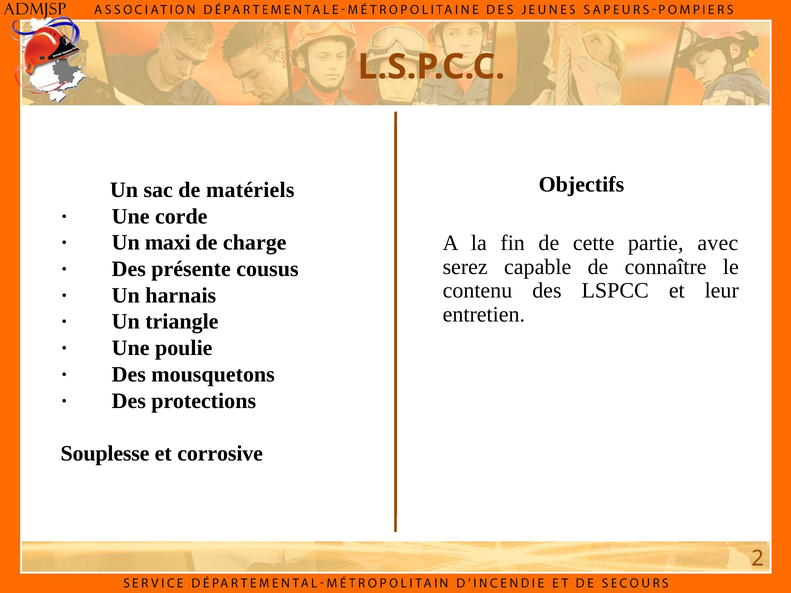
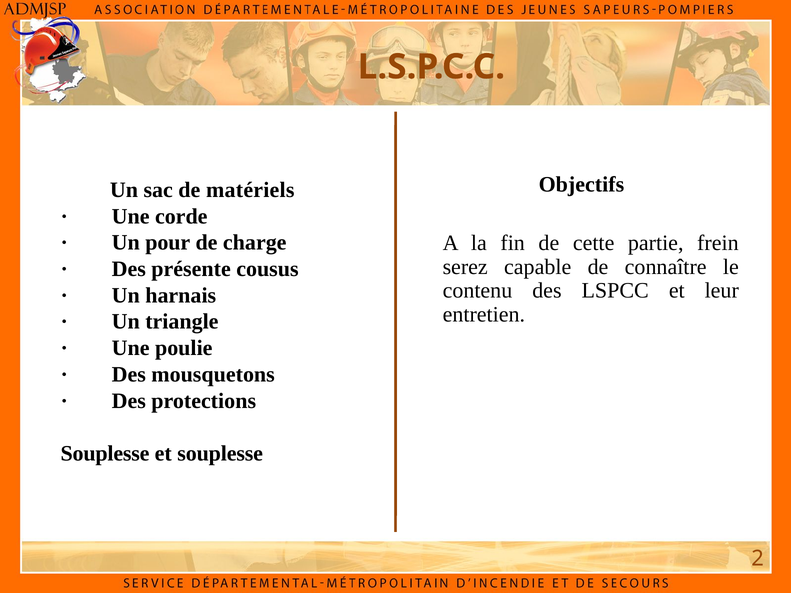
maxi: maxi -> pour
avec: avec -> frein
et corrosive: corrosive -> souplesse
